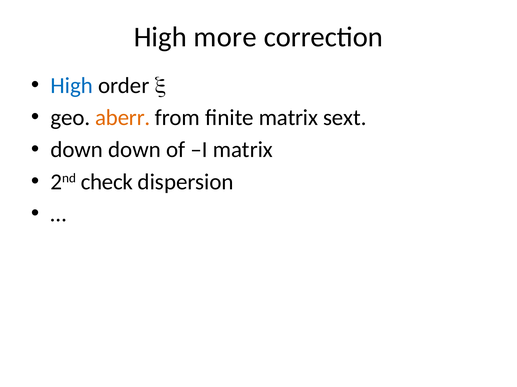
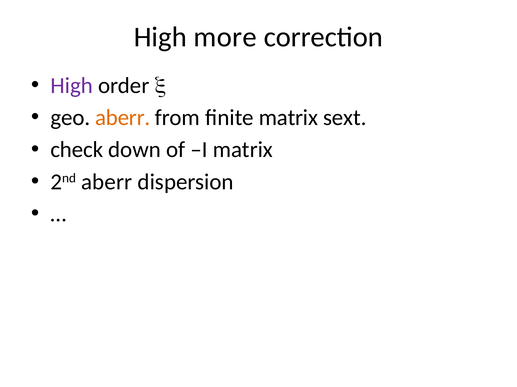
High at (72, 86) colour: blue -> purple
down at (77, 150): down -> check
2nd check: check -> aberr
